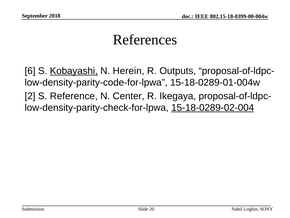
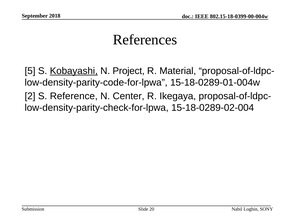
6: 6 -> 5
Herein: Herein -> Project
Outputs: Outputs -> Material
15-18-0289-02-004 underline: present -> none
